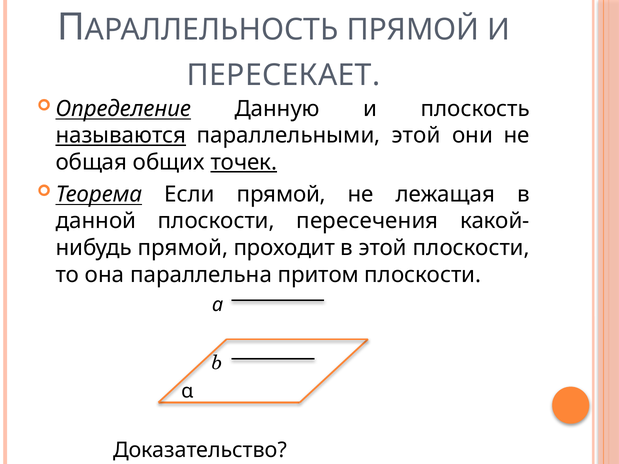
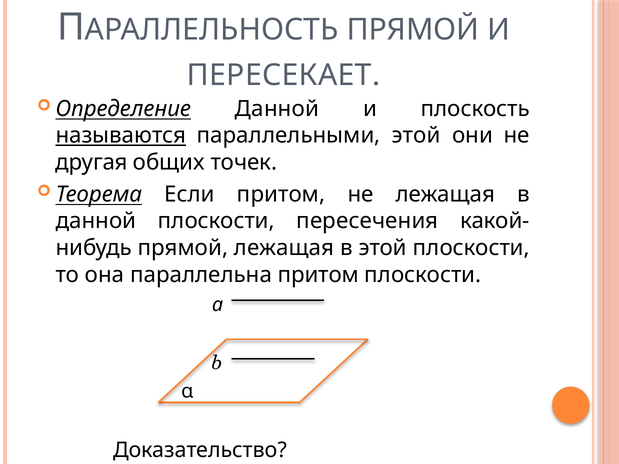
Определение Данную: Данную -> Данной
общая: общая -> другая
точек underline: present -> none
Если прямой: прямой -> притом
прямой проходит: проходит -> лежащая
